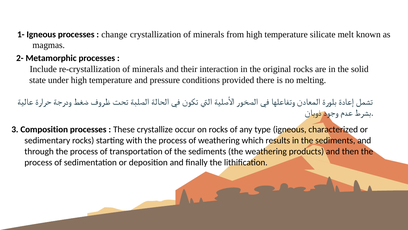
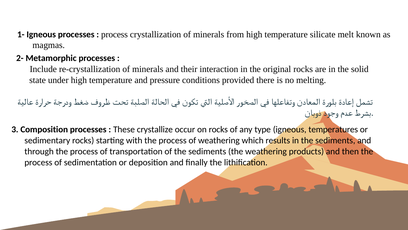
change at (114, 34): change -> process
characterized: characterized -> temperatures
